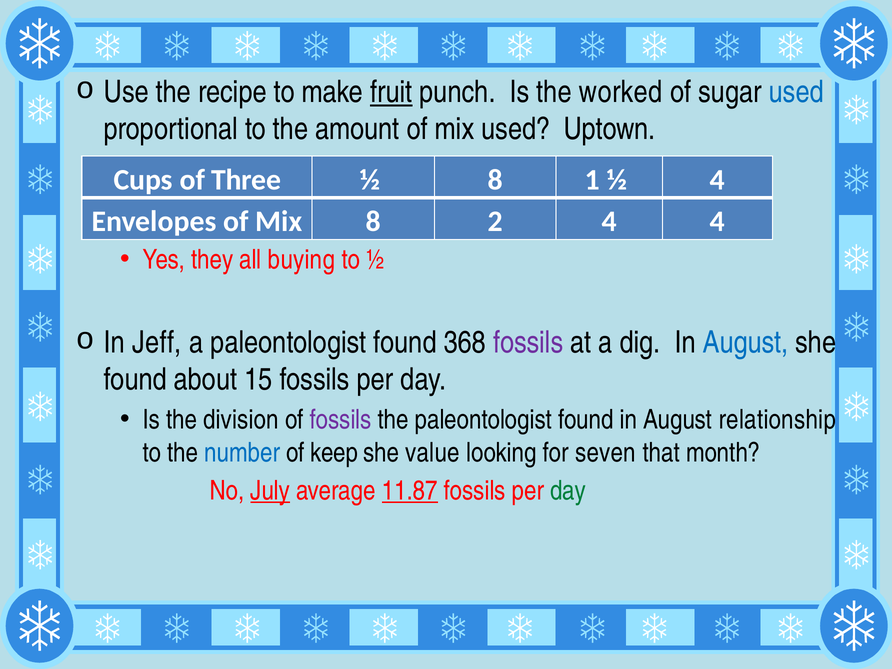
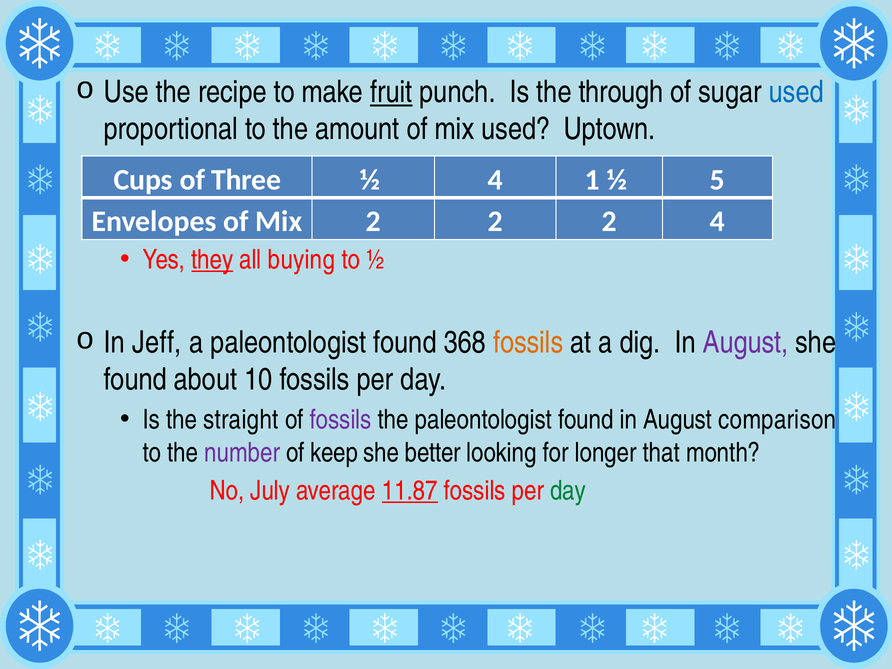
worked: worked -> through
½ 8: 8 -> 4
½ 4: 4 -> 5
Mix 8: 8 -> 2
4 at (609, 222): 4 -> 2
they underline: none -> present
fossils at (528, 343) colour: purple -> orange
August at (746, 343) colour: blue -> purple
15: 15 -> 10
division: division -> straight
relationship: relationship -> comparison
number colour: blue -> purple
value: value -> better
seven: seven -> longer
July underline: present -> none
